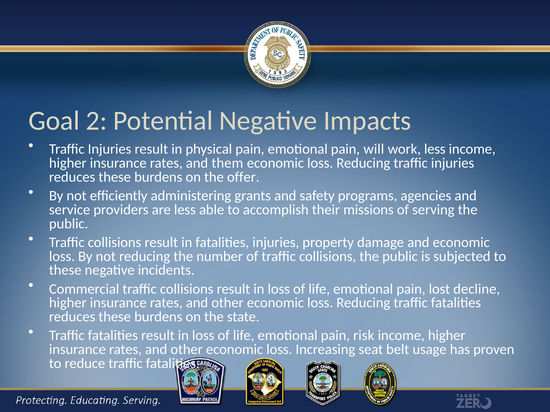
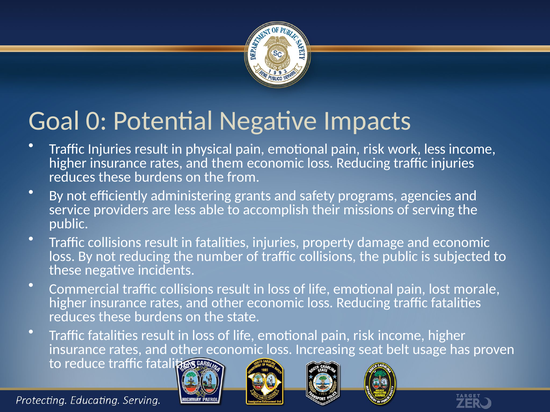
2: 2 -> 0
pain emotional pain will: will -> risk
offer: offer -> from
decline: decline -> morale
